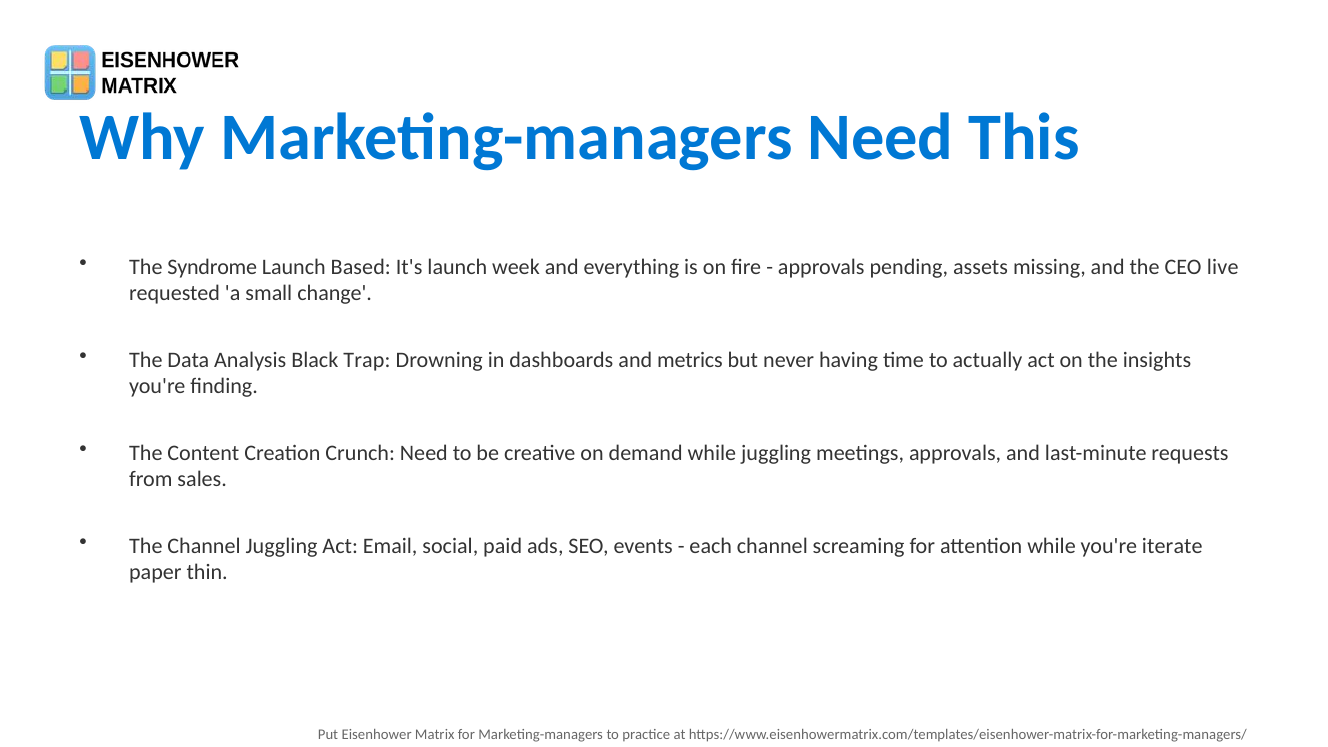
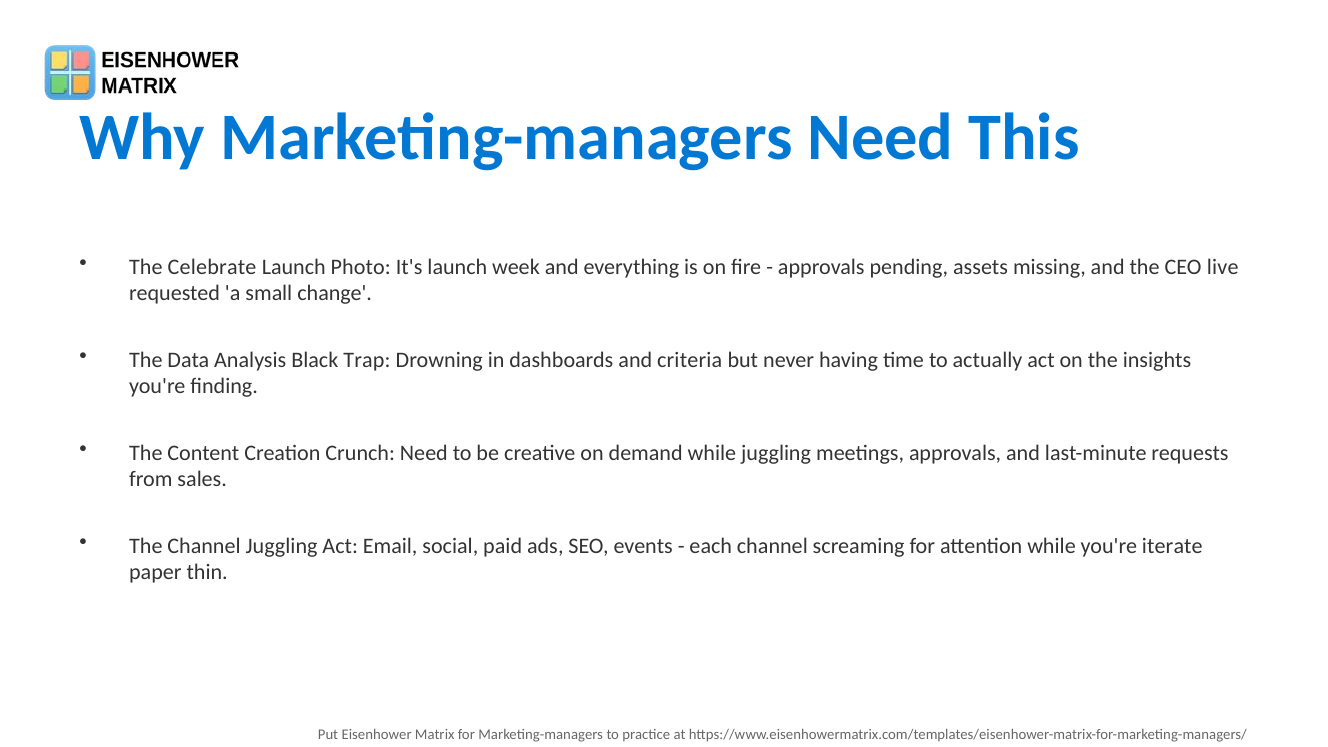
Syndrome: Syndrome -> Celebrate
Based: Based -> Photo
metrics: metrics -> criteria
